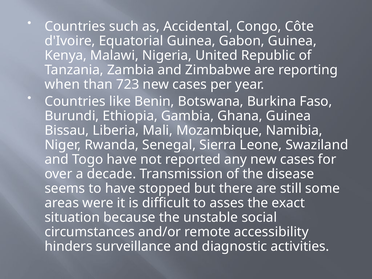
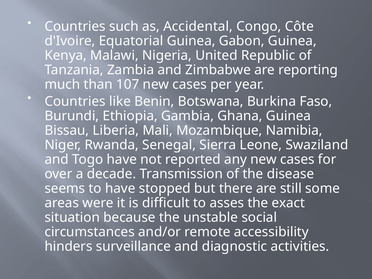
when: when -> much
723: 723 -> 107
